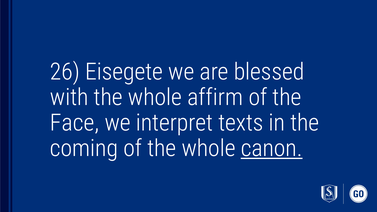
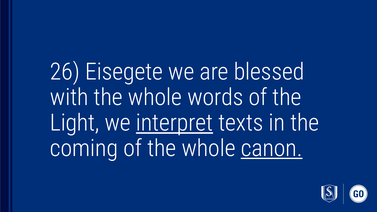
affirm: affirm -> words
Face: Face -> Light
interpret underline: none -> present
